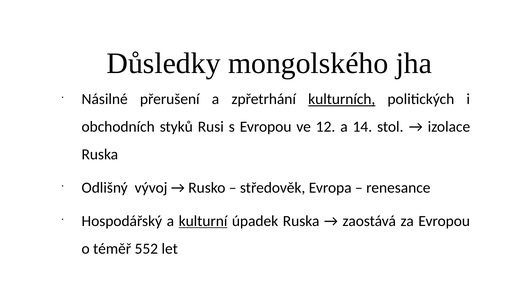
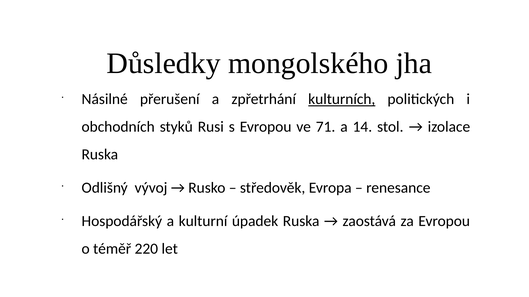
12: 12 -> 71
kulturní underline: present -> none
552: 552 -> 220
